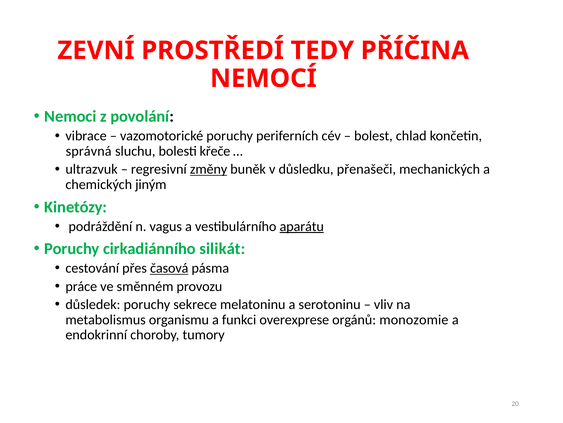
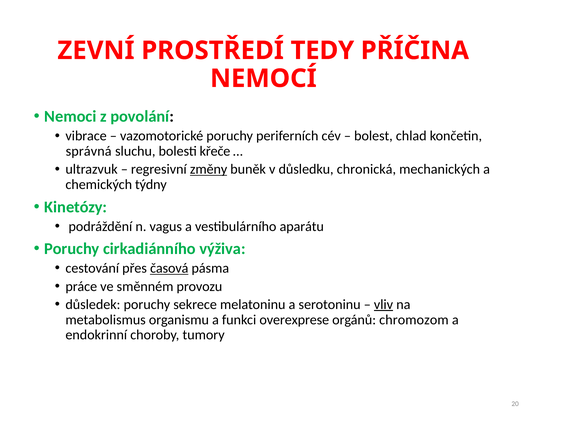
přenašeči: přenašeči -> chronická
jiným: jiným -> týdny
aparátu underline: present -> none
silikát: silikát -> výživa
vliv underline: none -> present
monozomie: monozomie -> chromozom
